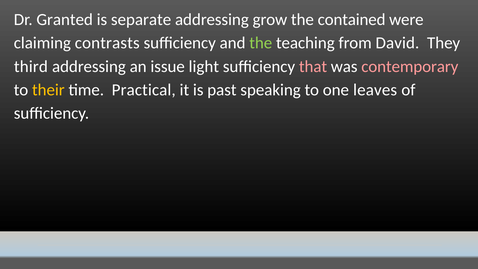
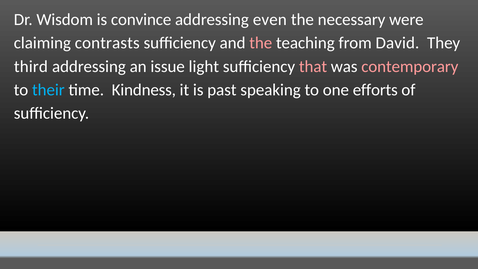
Granted: Granted -> Wisdom
separate: separate -> convince
grow: grow -> even
contained: contained -> necessary
the at (261, 43) colour: light green -> pink
their colour: yellow -> light blue
Practical: Practical -> Kindness
leaves: leaves -> efforts
